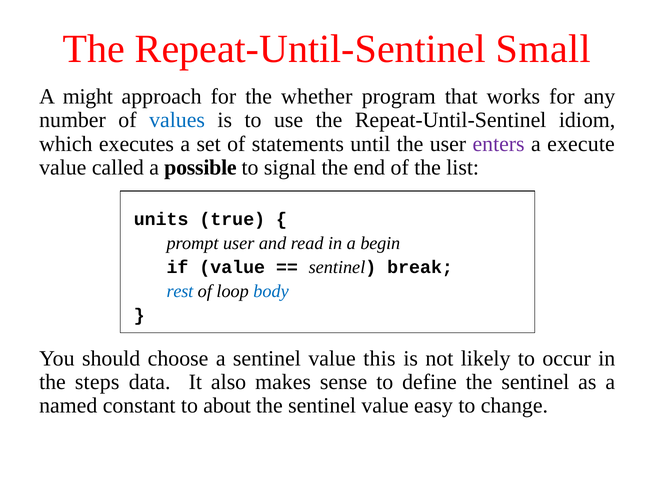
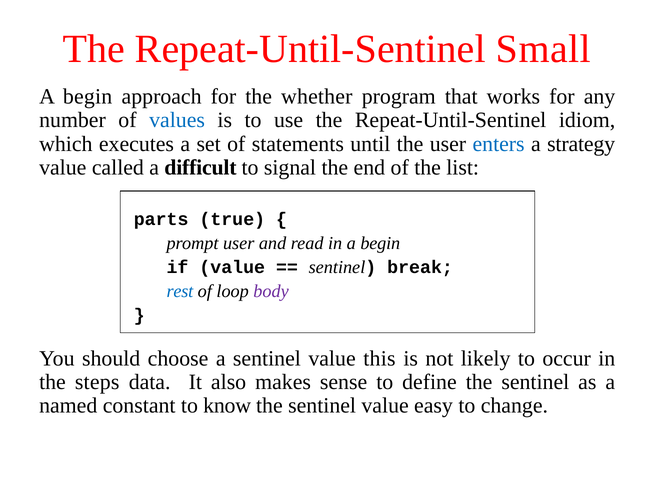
might at (88, 97): might -> begin
enters colour: purple -> blue
execute: execute -> strategy
possible: possible -> difficult
units: units -> parts
body colour: blue -> purple
about: about -> know
